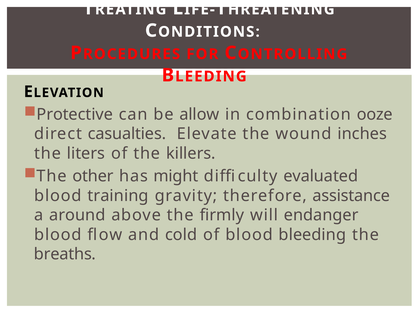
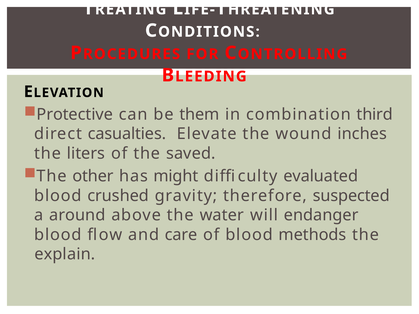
allow: allow -> them
ooze: ooze -> third
killers: killers -> saved
training: training -> crushed
assistance: assistance -> suspected
firmly: firmly -> water
cold: cold -> care
bleeding: bleeding -> methods
breaths: breaths -> explain
